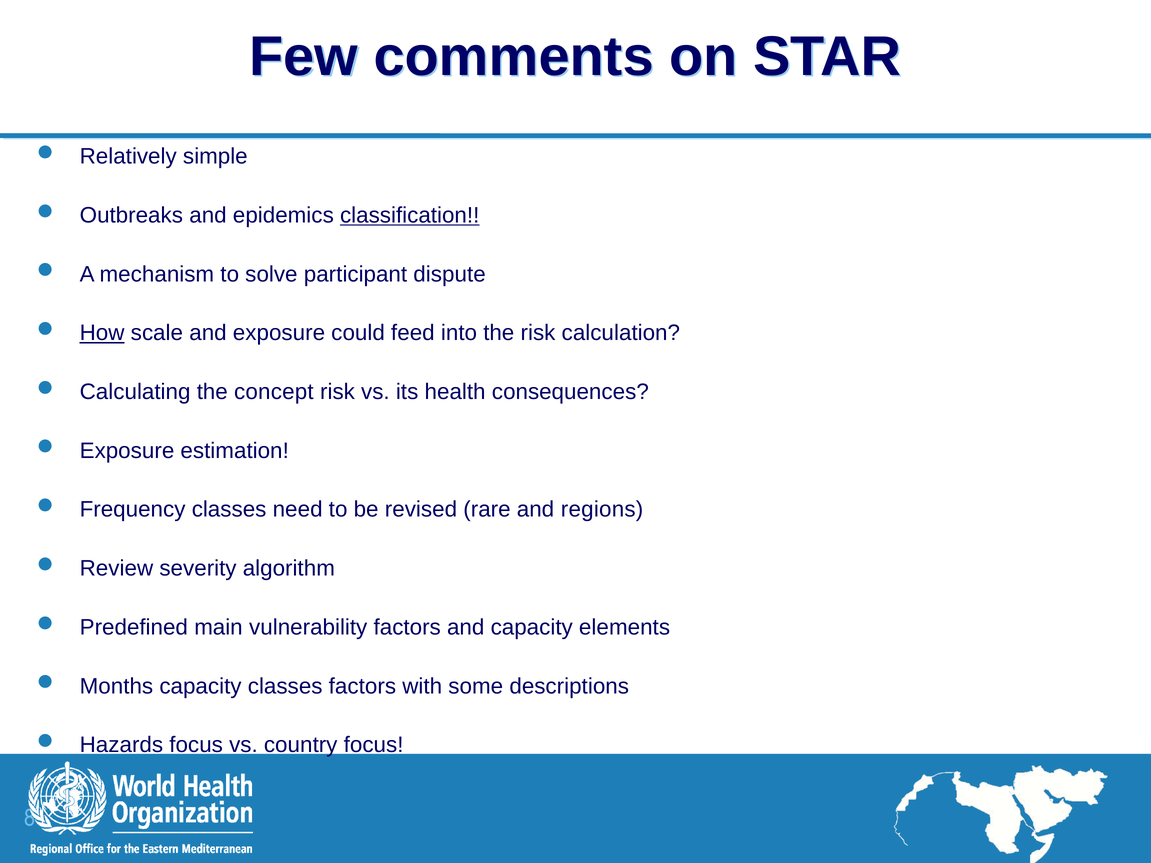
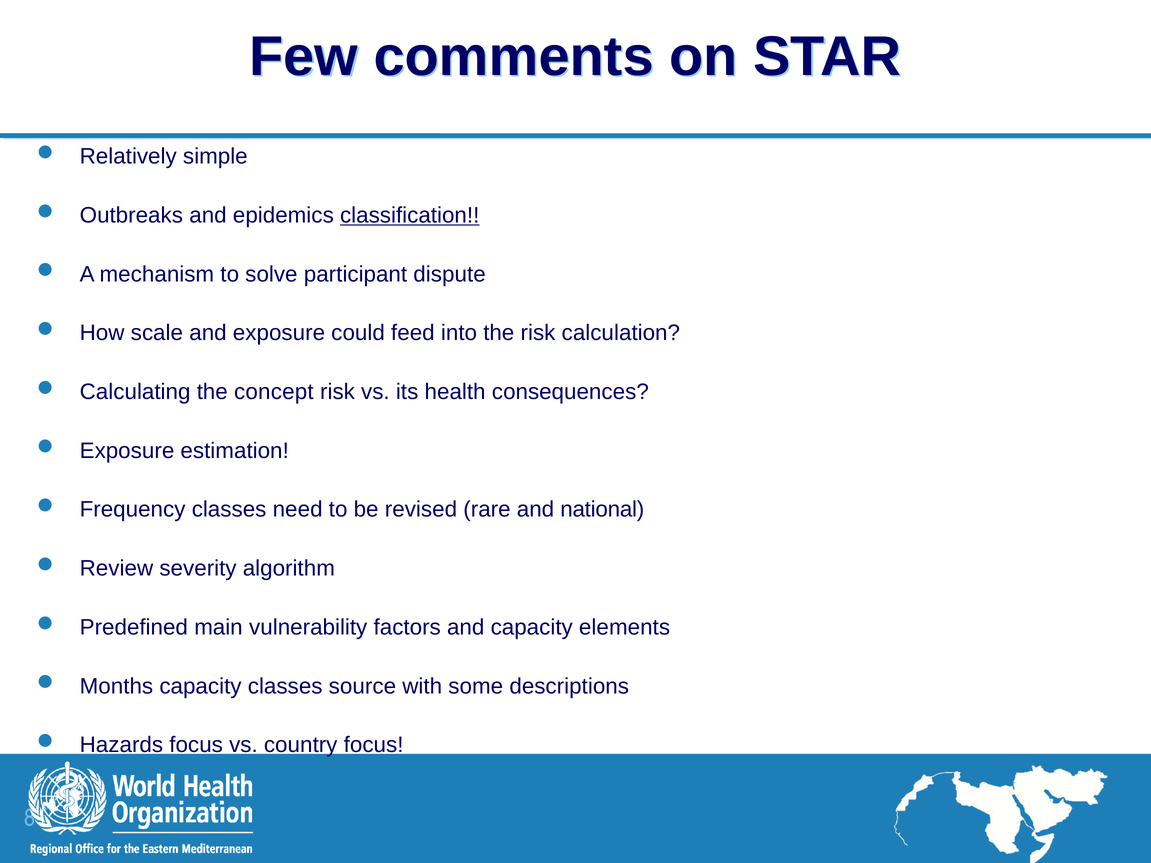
How underline: present -> none
regions: regions -> national
classes factors: factors -> source
